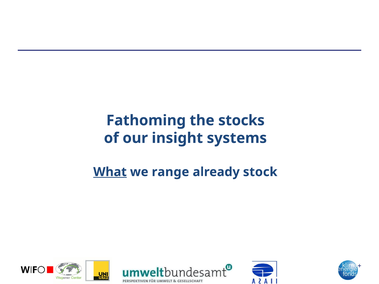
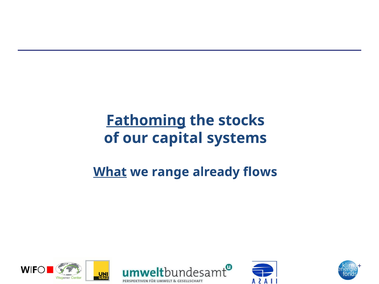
Fathoming underline: none -> present
insight: insight -> capital
stock: stock -> flows
